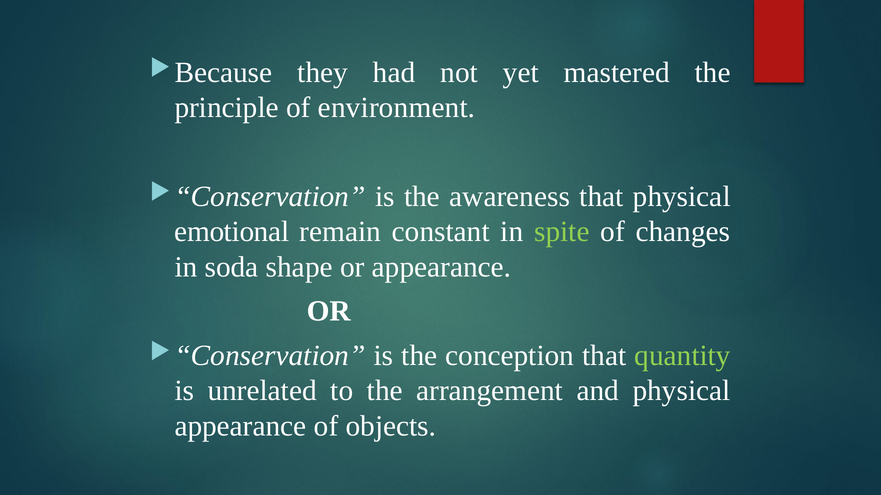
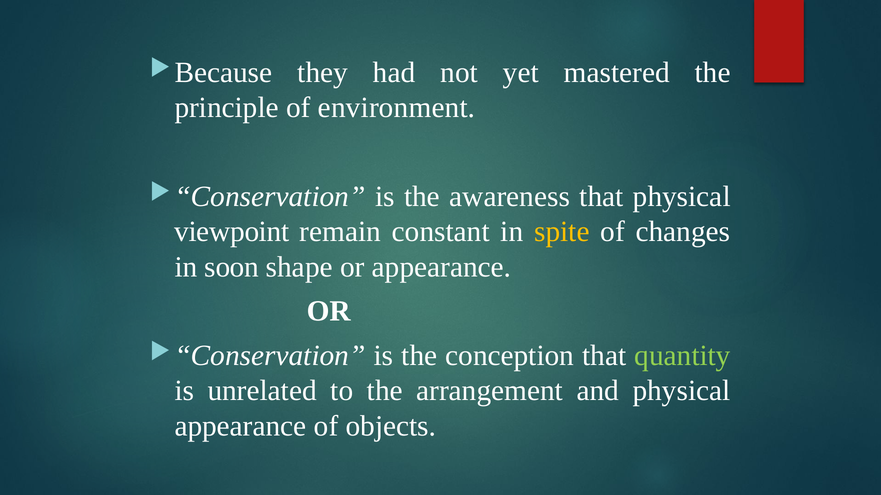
emotional: emotional -> viewpoint
spite colour: light green -> yellow
soda: soda -> soon
